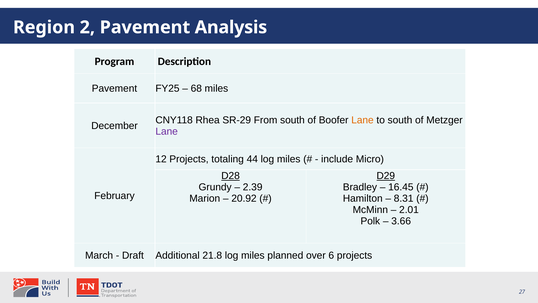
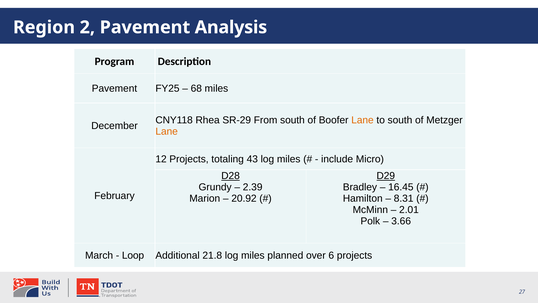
Lane at (167, 131) colour: purple -> orange
44: 44 -> 43
Draft: Draft -> Loop
